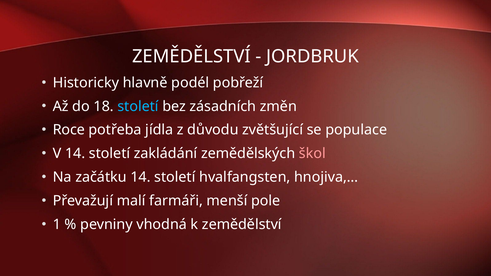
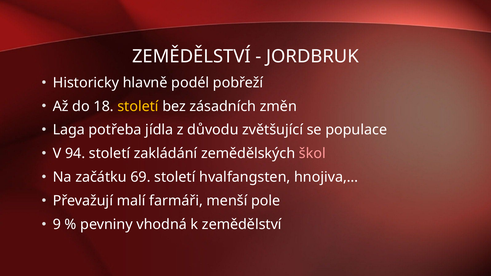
století at (138, 106) colour: light blue -> yellow
Roce: Roce -> Laga
V 14: 14 -> 94
začátku 14: 14 -> 69
1: 1 -> 9
